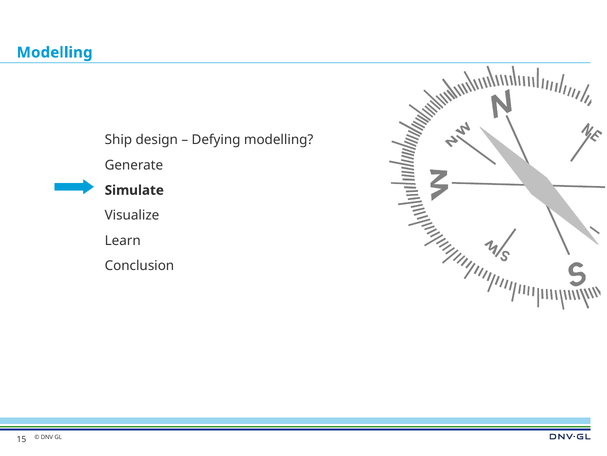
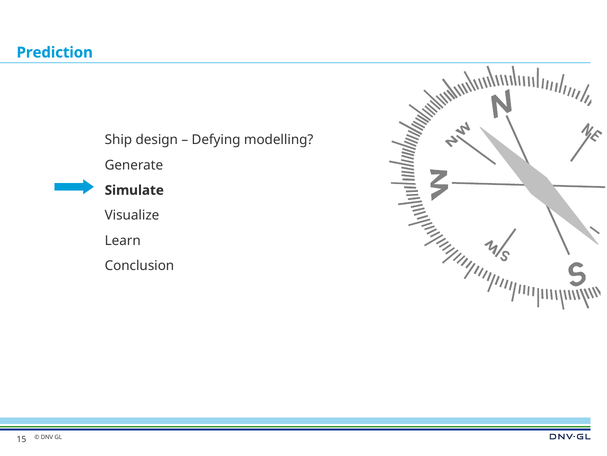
Modelling at (55, 52): Modelling -> Prediction
